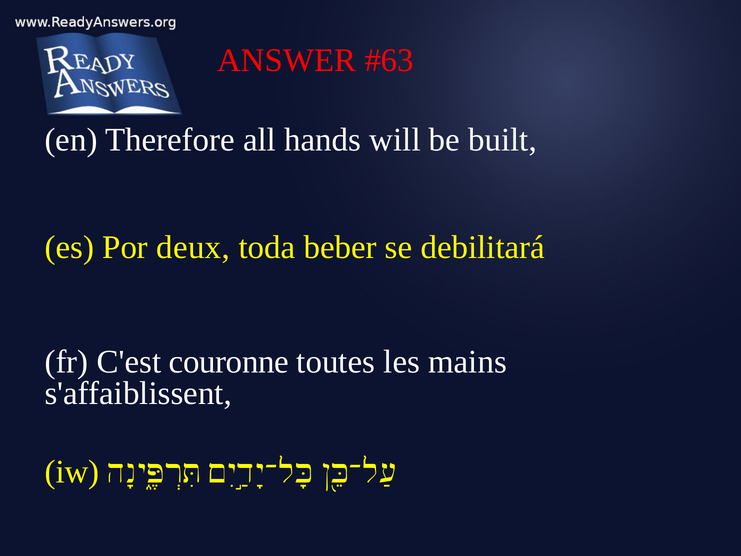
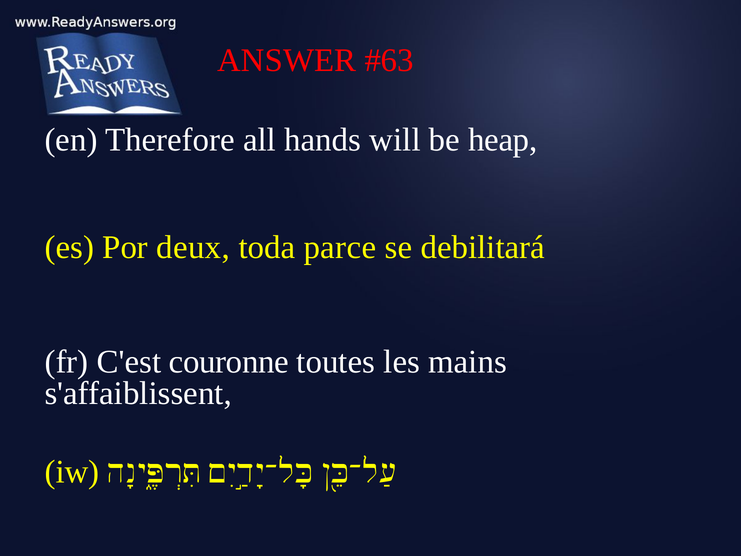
built: built -> heap
beber: beber -> parce
